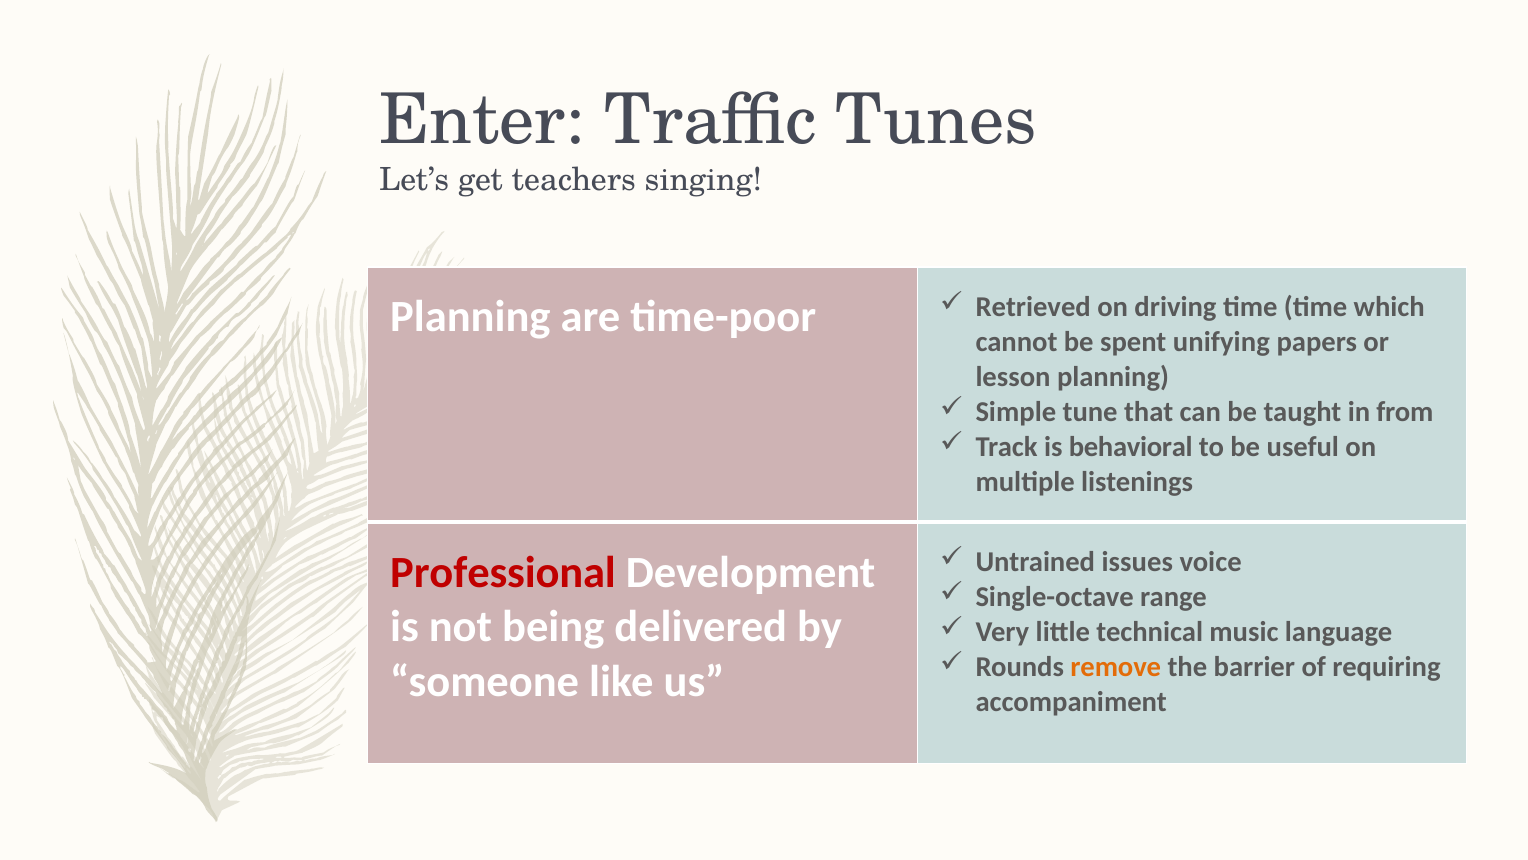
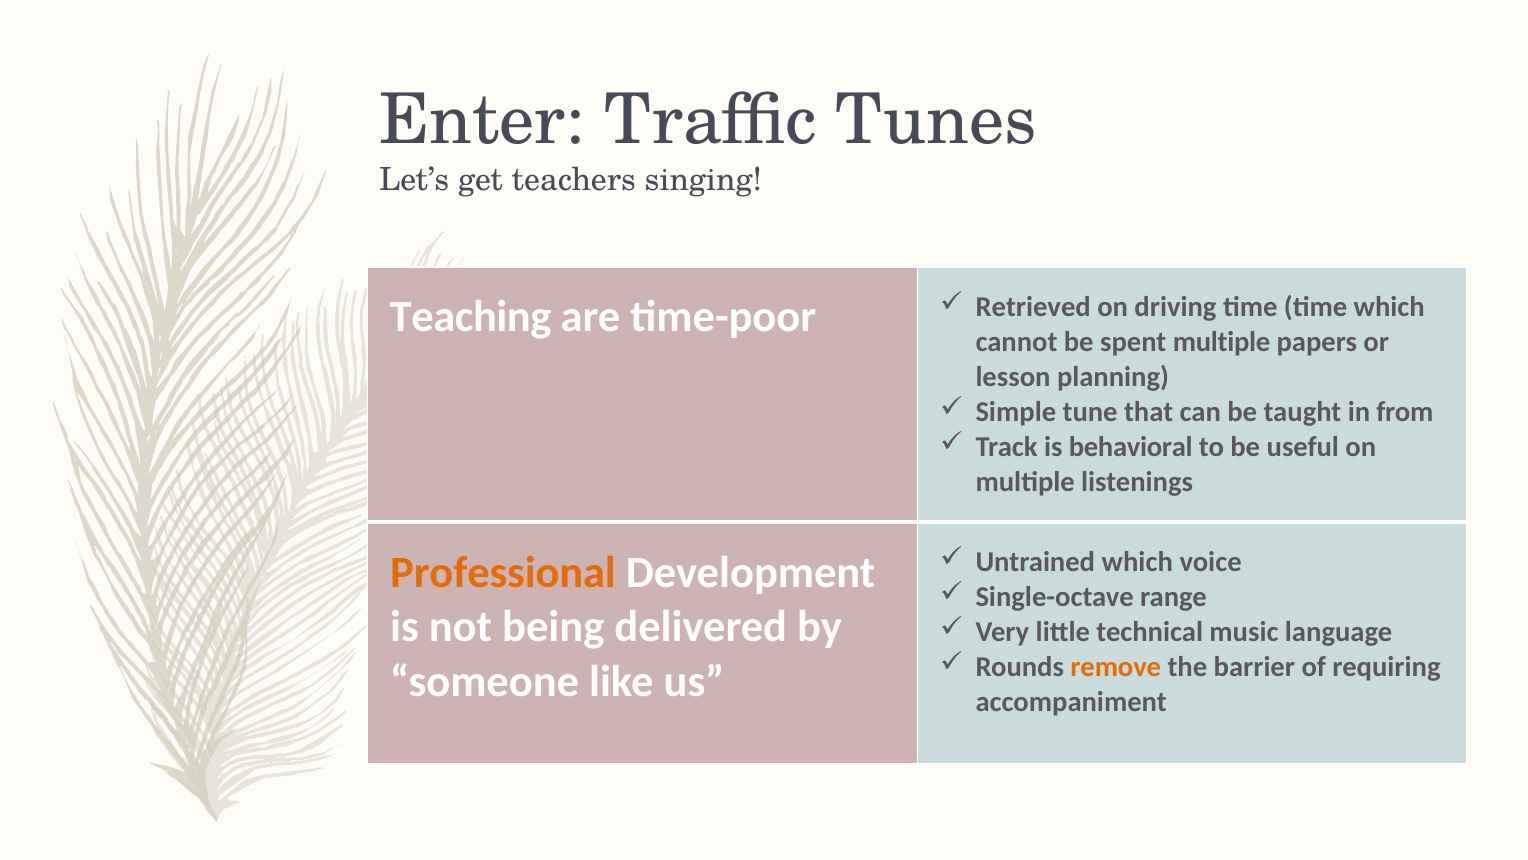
Planning at (470, 317): Planning -> Teaching
spent unifying: unifying -> multiple
Untrained issues: issues -> which
Professional colour: red -> orange
